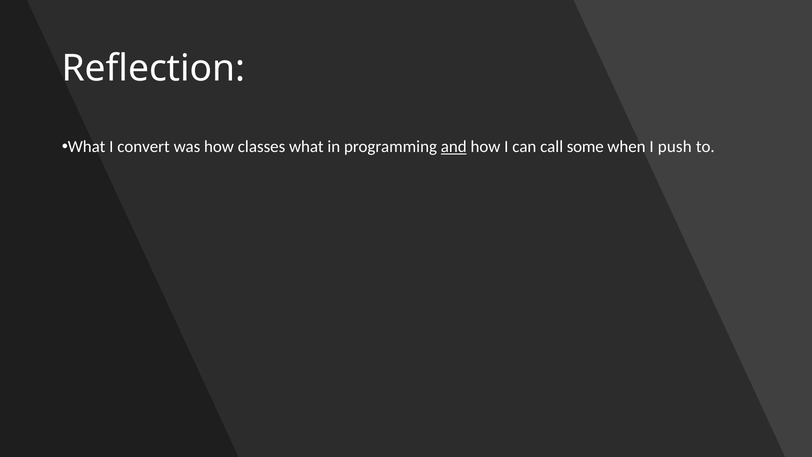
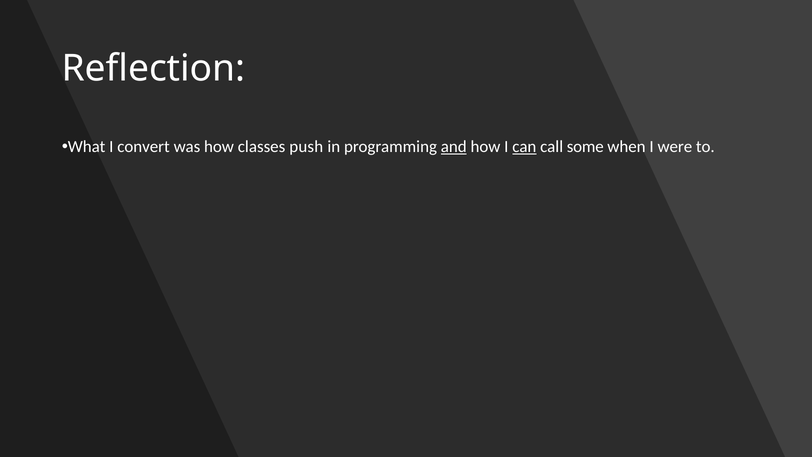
classes what: what -> push
can underline: none -> present
push: push -> were
